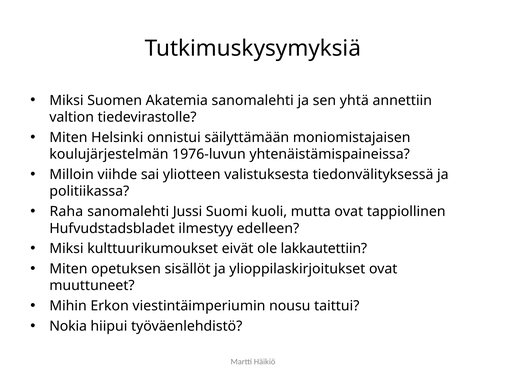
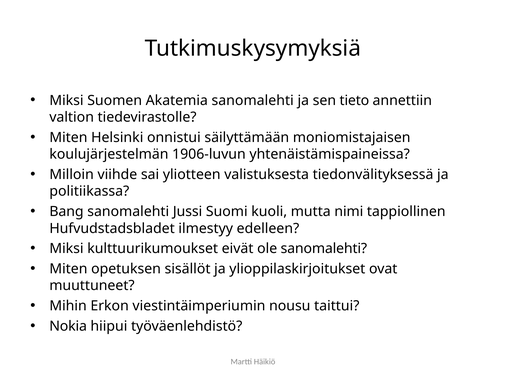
yhtä: yhtä -> tieto
1976-luvun: 1976-luvun -> 1906-luvun
Raha: Raha -> Bang
mutta ovat: ovat -> nimi
ole lakkautettiin: lakkautettiin -> sanomalehti
